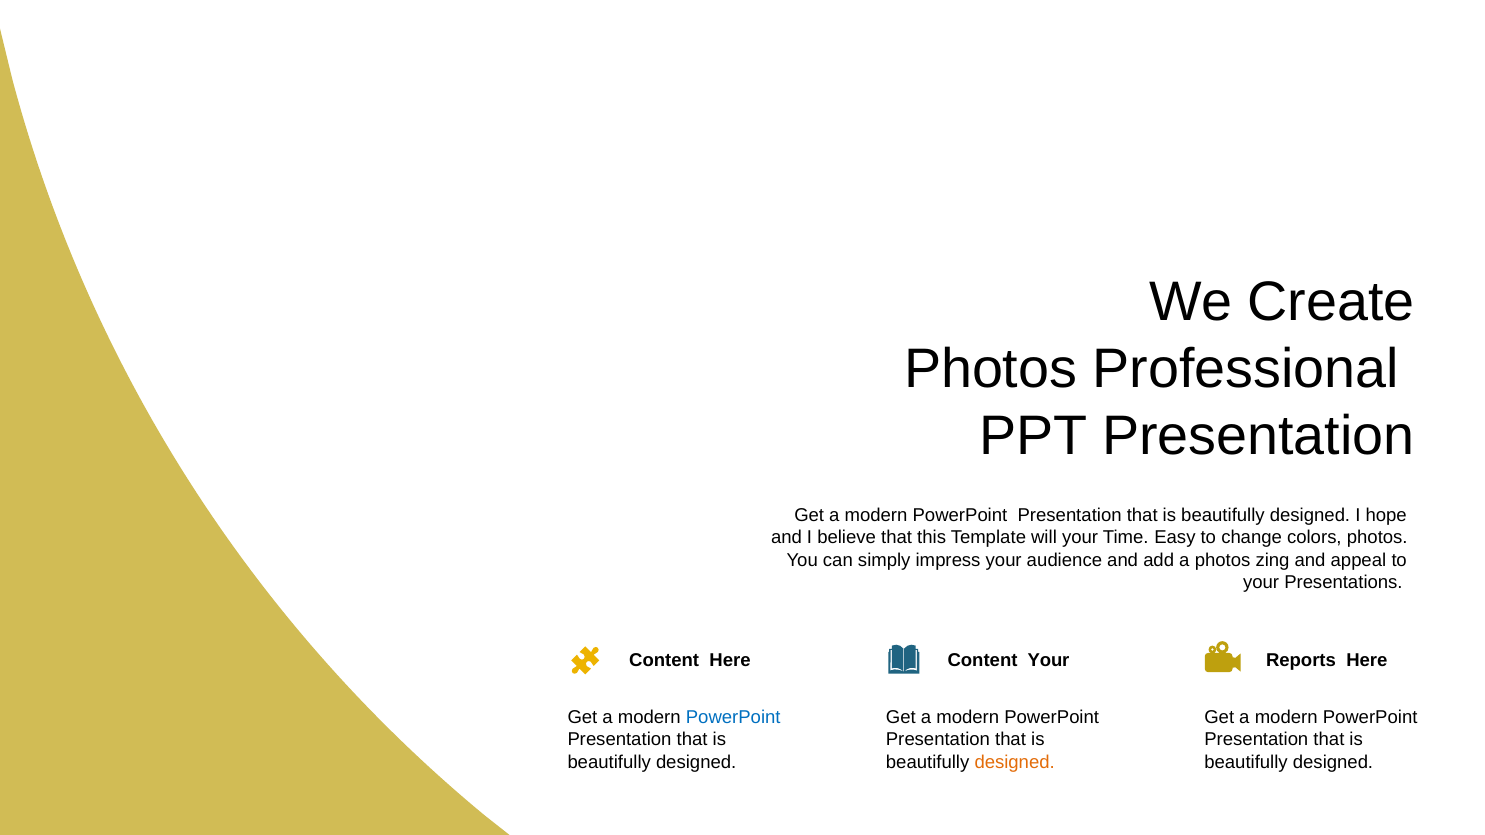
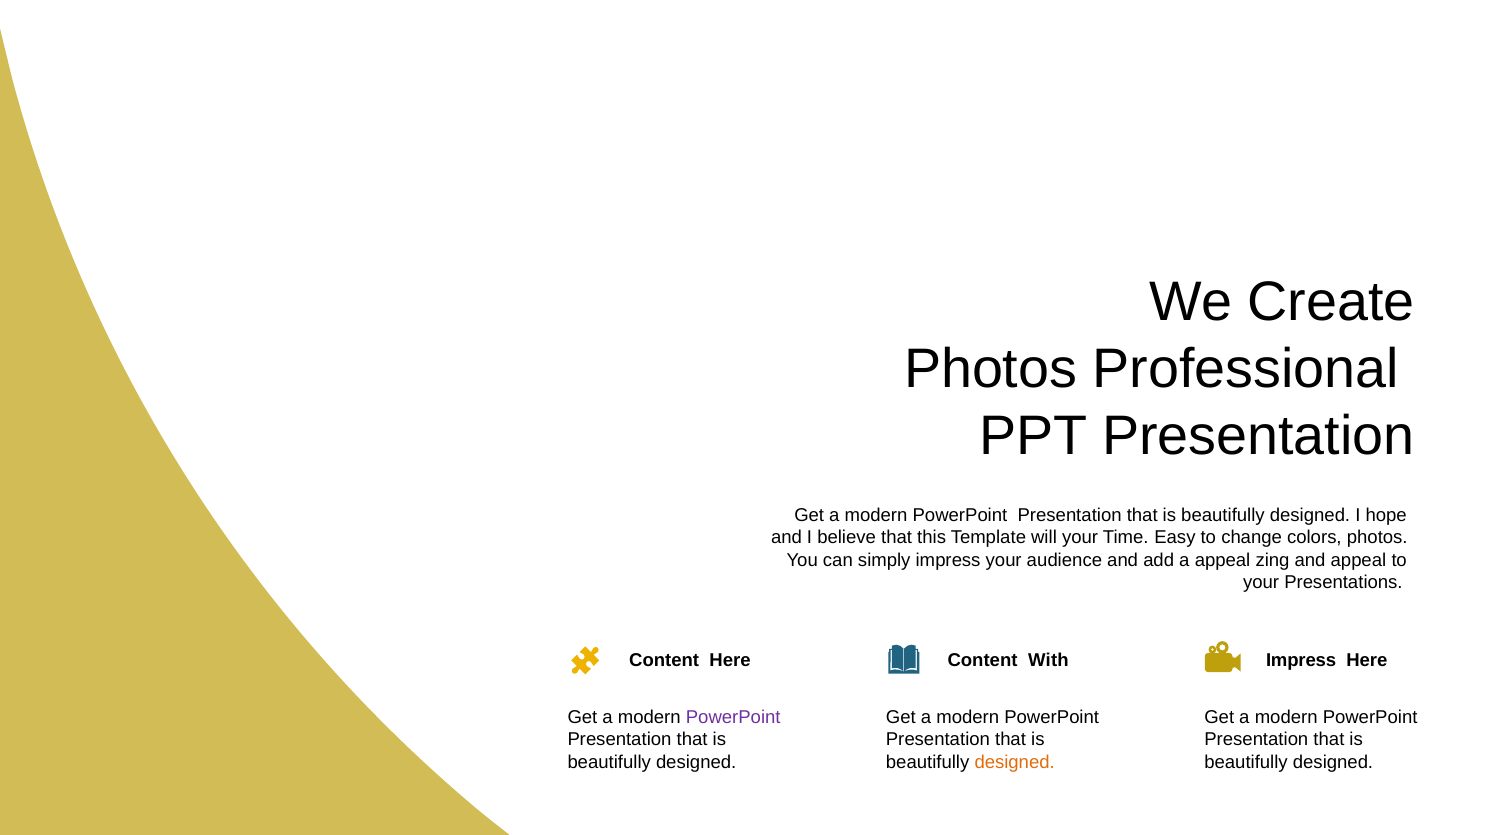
a photos: photos -> appeal
Content Your: Your -> With
Reports at (1301, 661): Reports -> Impress
PowerPoint at (733, 718) colour: blue -> purple
